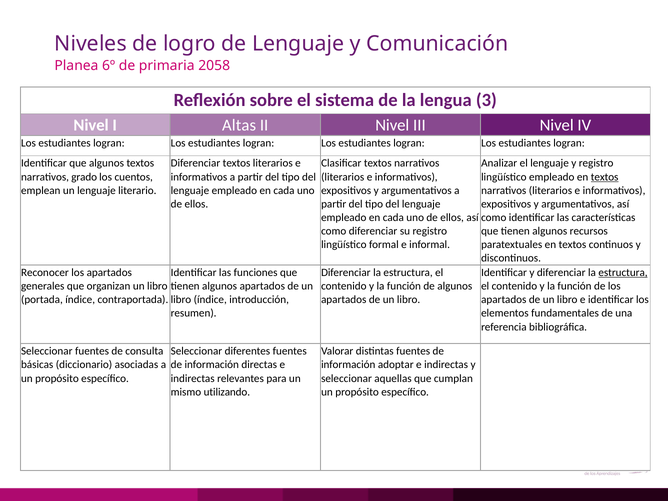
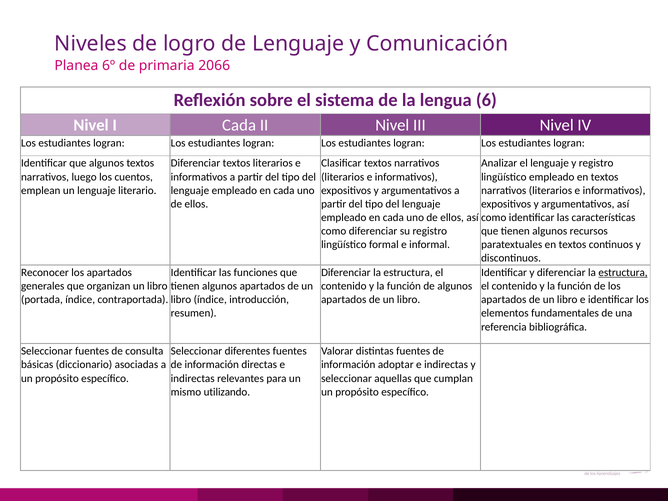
2058: 2058 -> 2066
3: 3 -> 6
I Altas: Altas -> Cada
grado: grado -> luego
textos at (605, 177) underline: present -> none
